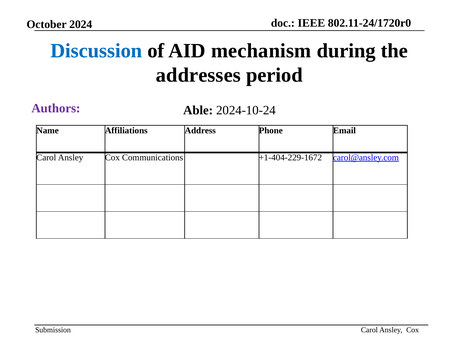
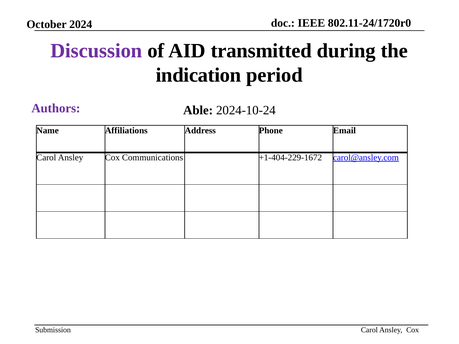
Discussion colour: blue -> purple
mechanism: mechanism -> transmitted
addresses: addresses -> indication
